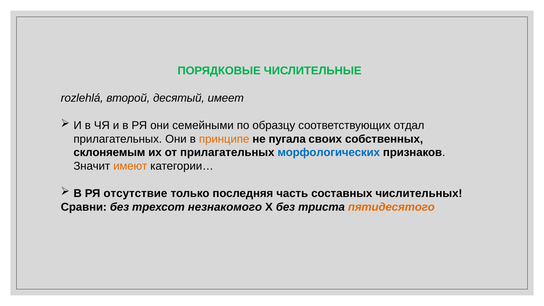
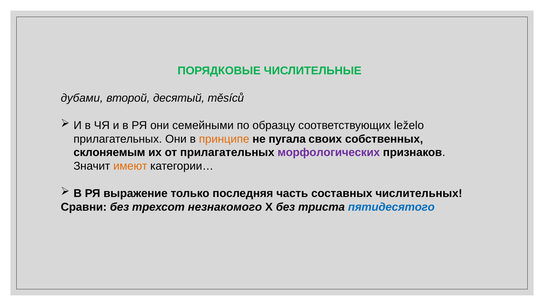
rozlehlá: rozlehlá -> дубами
имеет: имеет -> měsíců
отдал: отдал -> leželo
морфологических colour: blue -> purple
отсутствие: отсутствие -> выражение
пятидесятого colour: orange -> blue
